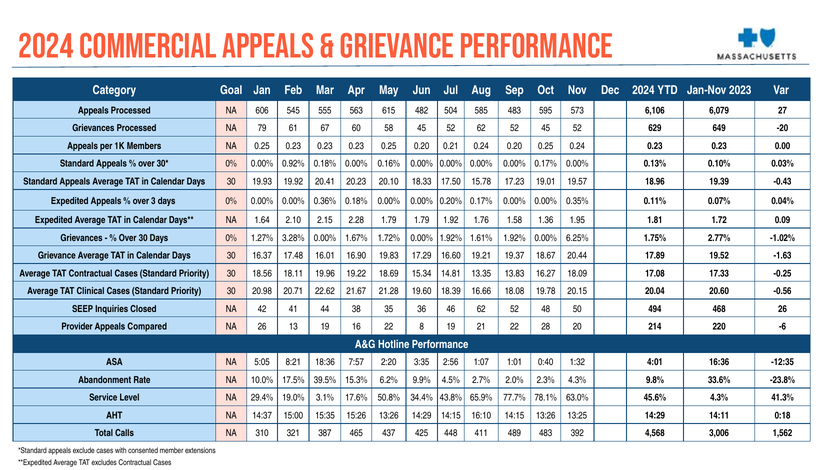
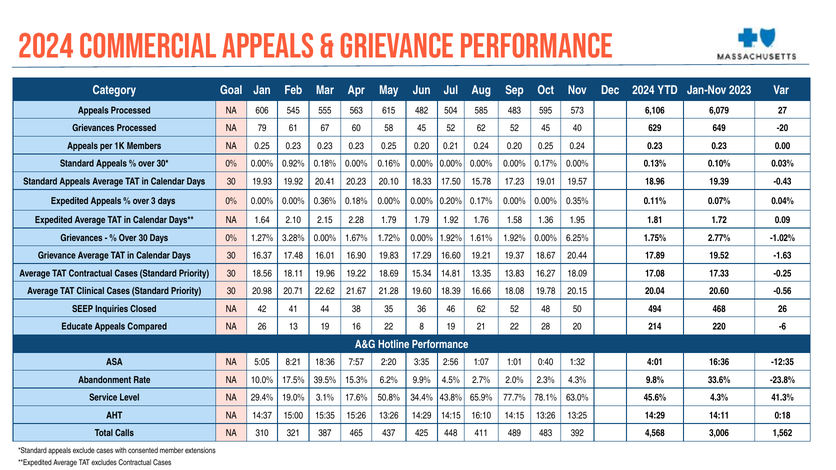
52 45 52: 52 -> 40
Provider: Provider -> Educate
